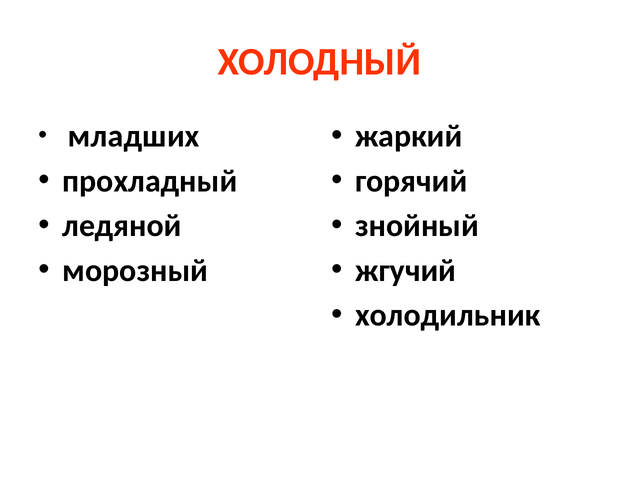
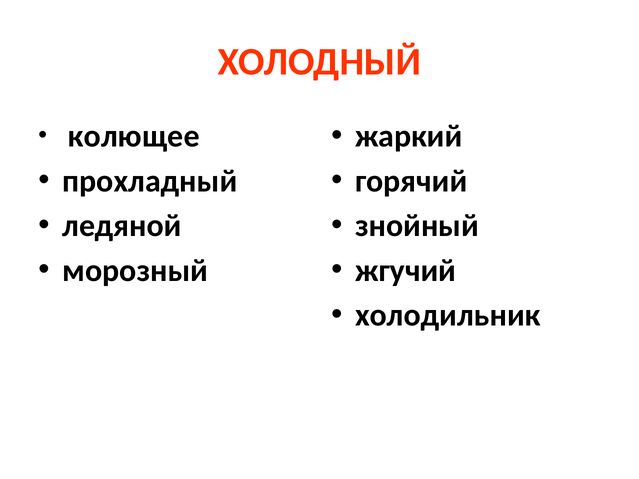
младших: младших -> колющее
